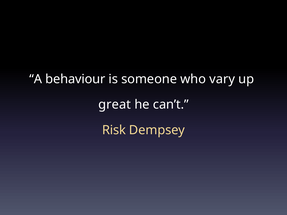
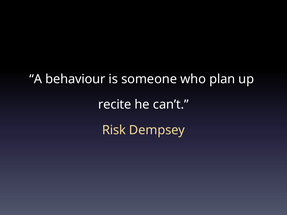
vary: vary -> plan
great: great -> recite
